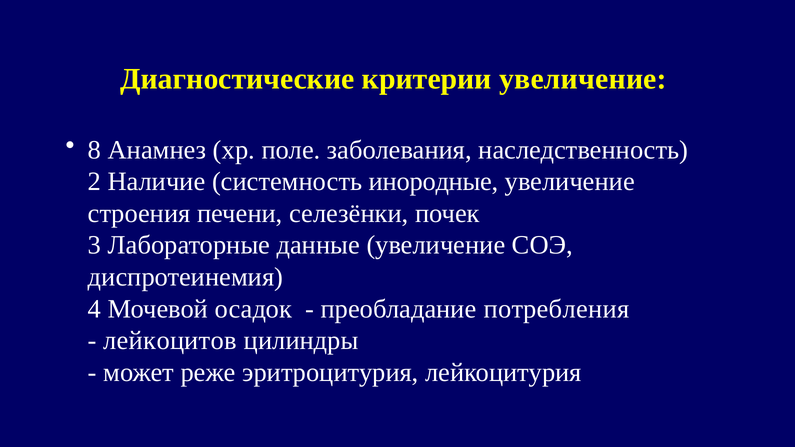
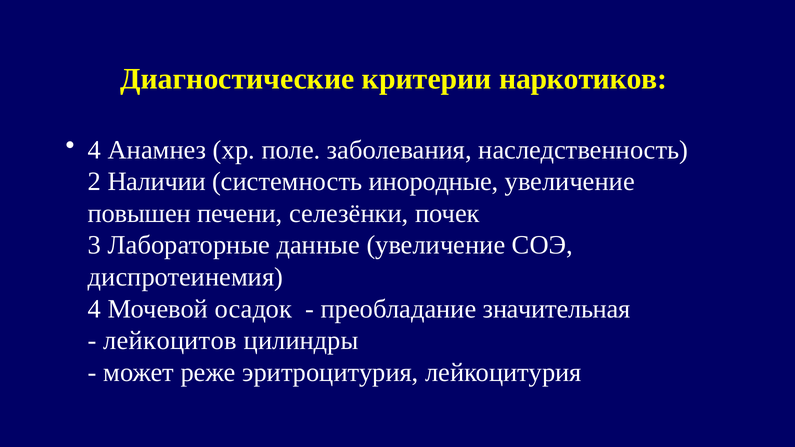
критерии увеличение: увеличение -> наркотиков
8 at (95, 150): 8 -> 4
Наличие: Наличие -> Наличии
строения: строения -> повышен
потребления: потребления -> значительная
